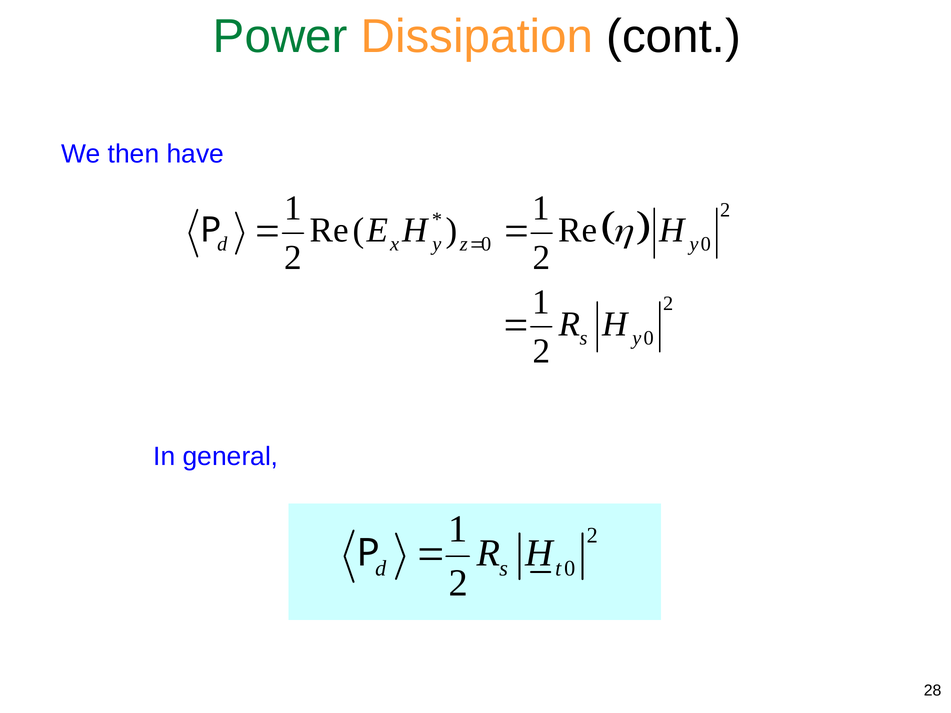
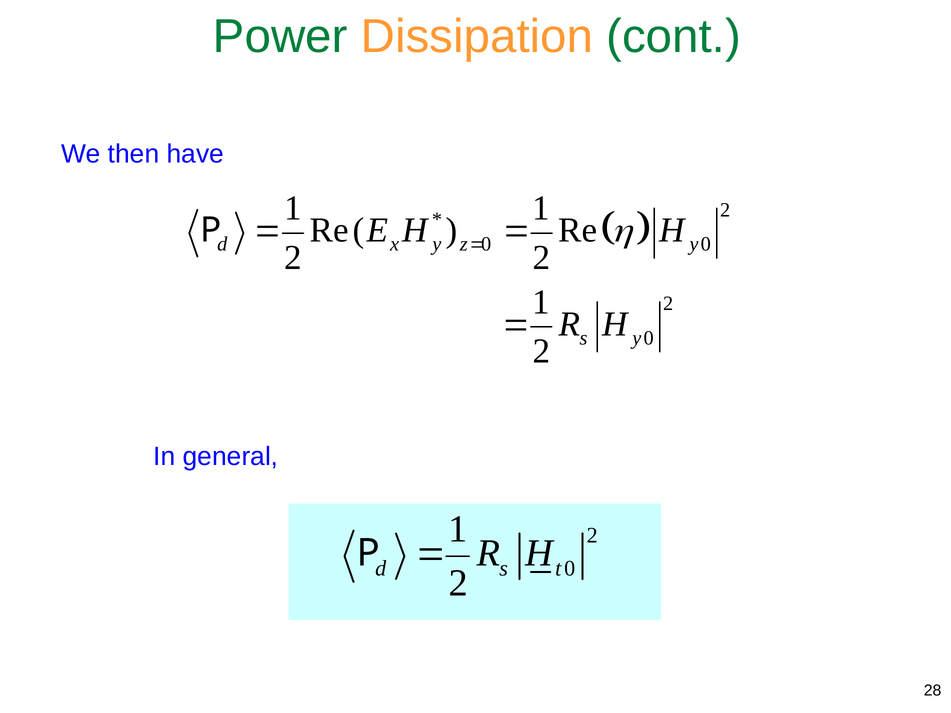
cont colour: black -> green
